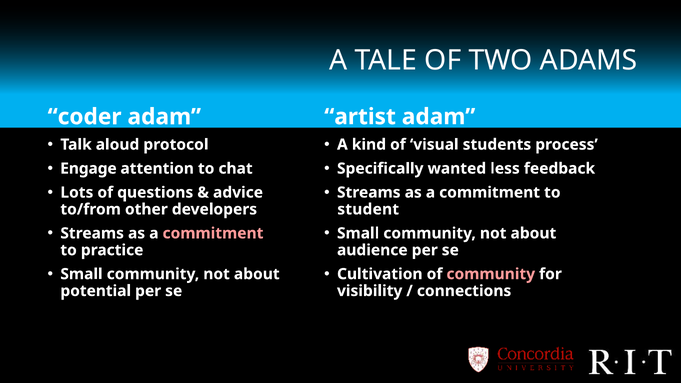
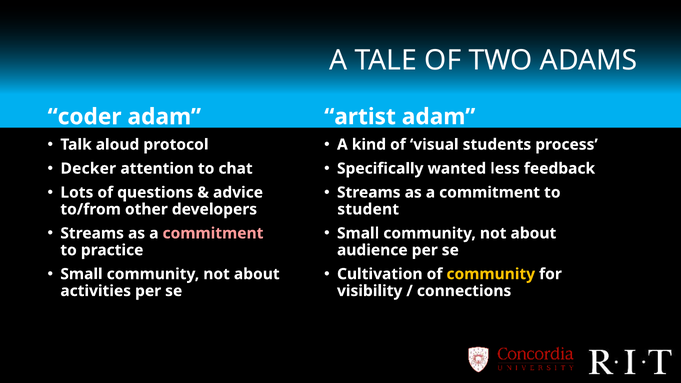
Engage: Engage -> Decker
community at (491, 274) colour: pink -> yellow
potential: potential -> activities
